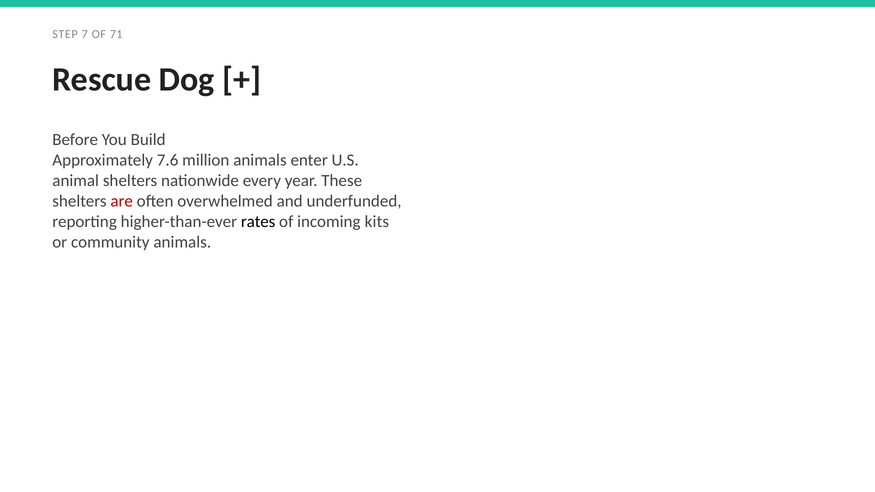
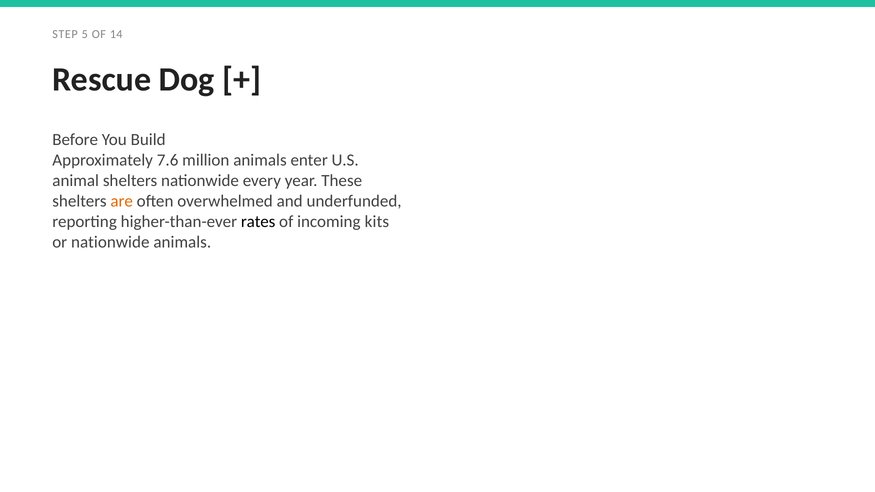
7: 7 -> 5
71: 71 -> 14
are colour: red -> orange
or community: community -> nationwide
